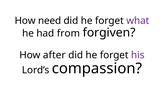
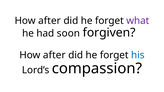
need at (50, 21): need -> after
from: from -> soon
his colour: purple -> blue
